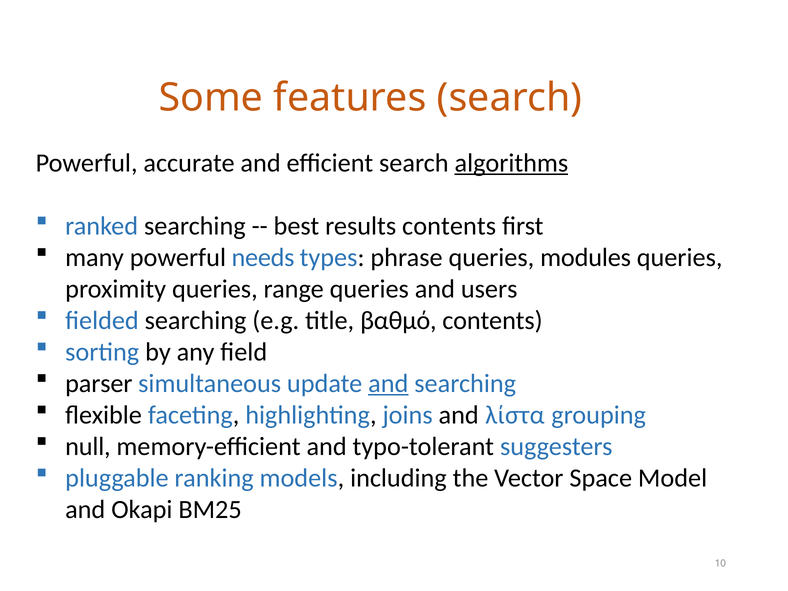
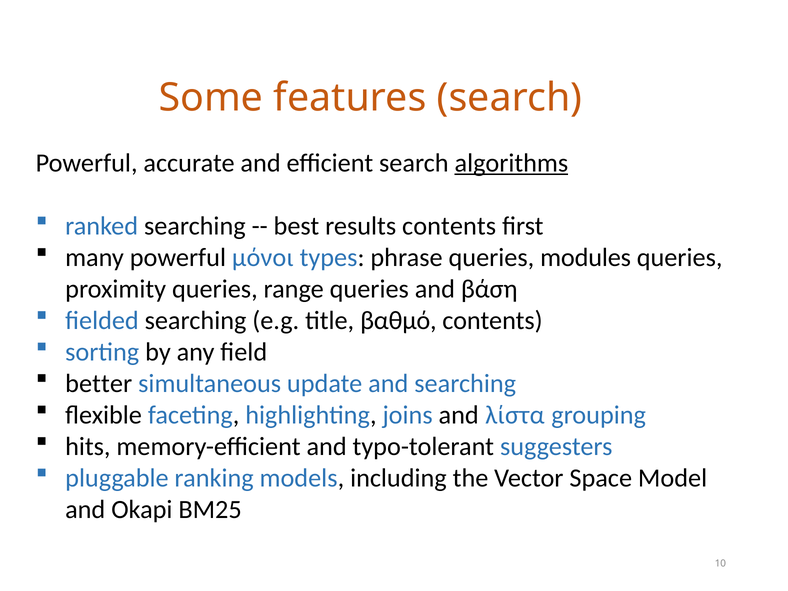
needs: needs -> μόνοι
users: users -> βάση
parser: parser -> better
and at (388, 383) underline: present -> none
null: null -> hits
